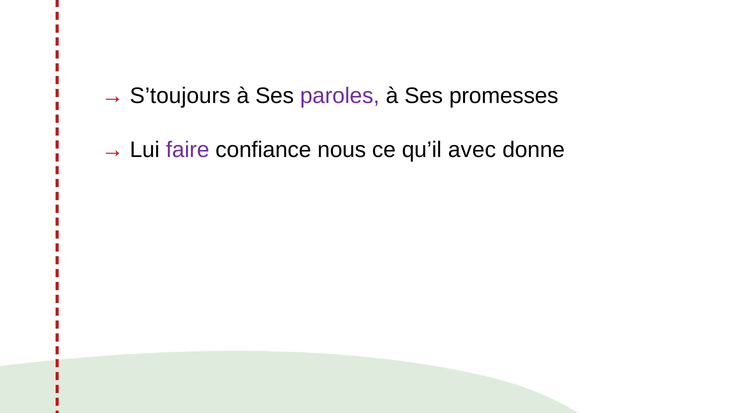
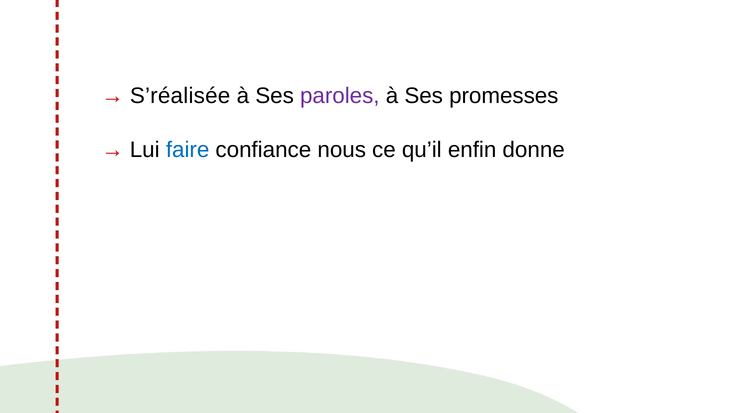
S’toujours: S’toujours -> S’réalisée
faire colour: purple -> blue
avec: avec -> enfin
